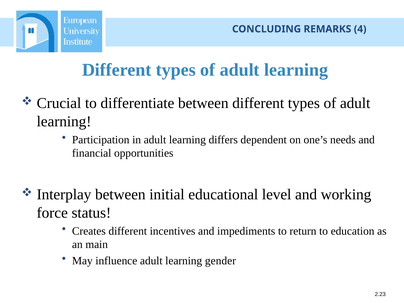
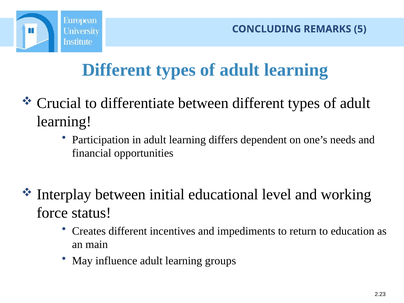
4: 4 -> 5
gender: gender -> groups
